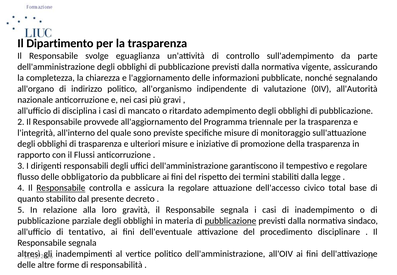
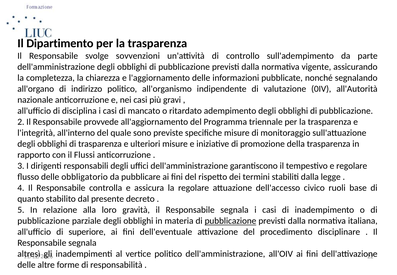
eguaglianza: eguaglianza -> sovvenzioni
Responsabile at (61, 188) underline: present -> none
total: total -> ruoli
sindaco: sindaco -> italiana
tentativo: tentativo -> superiore
